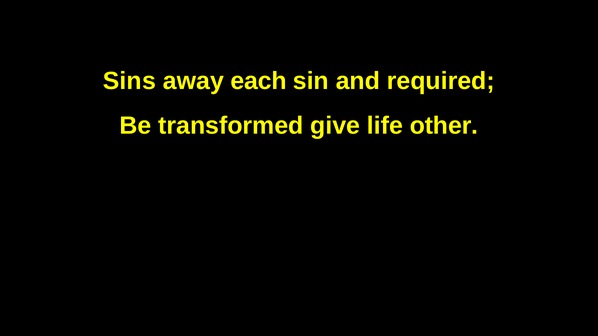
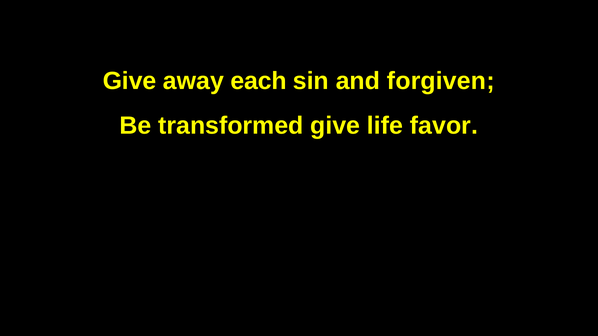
Sins at (129, 81): Sins -> Give
required: required -> forgiven
other: other -> favor
